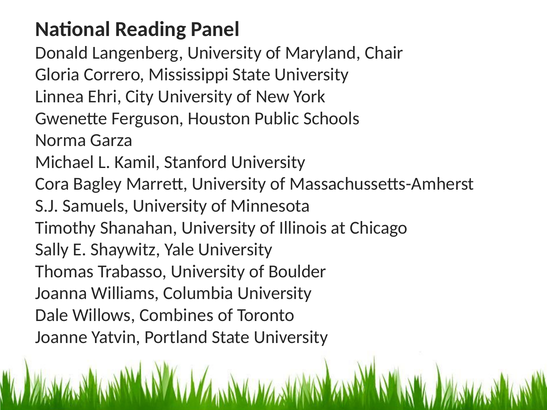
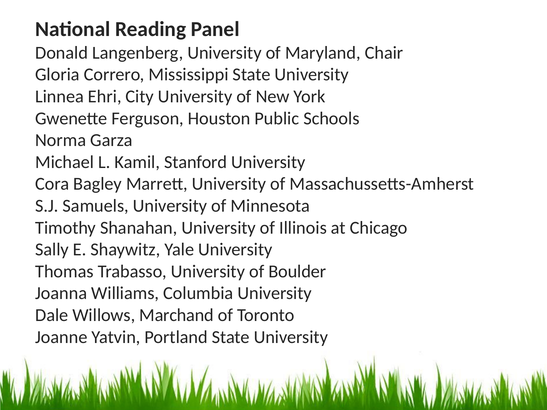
Combines: Combines -> Marchand
